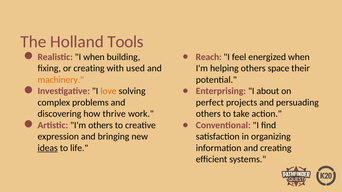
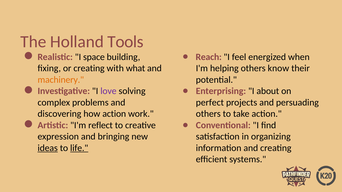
I when: when -> space
used: used -> what
space: space -> know
love colour: orange -> purple
how thrive: thrive -> action
I'm others: others -> reflect
life underline: none -> present
